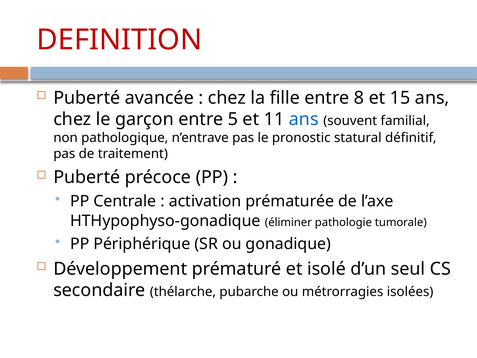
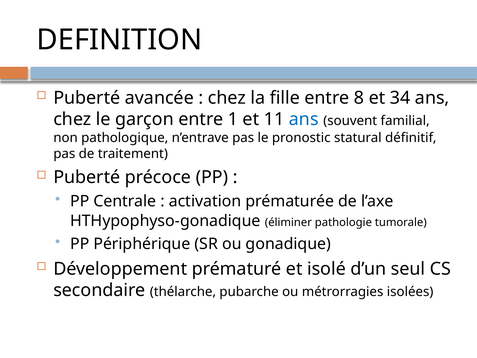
DEFINITION colour: red -> black
15: 15 -> 34
5: 5 -> 1
